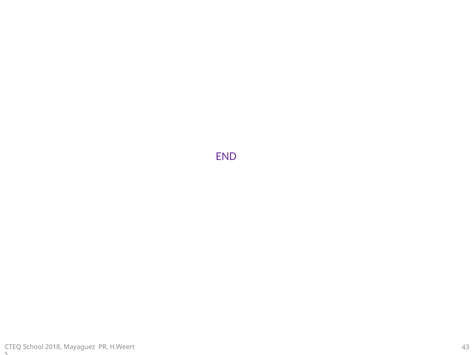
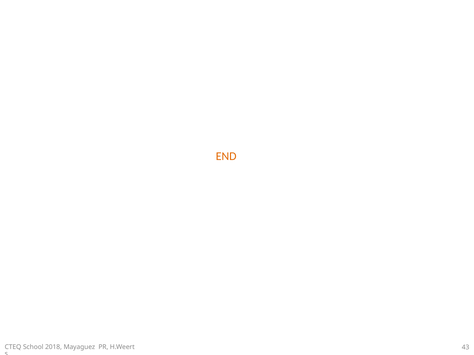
END colour: purple -> orange
